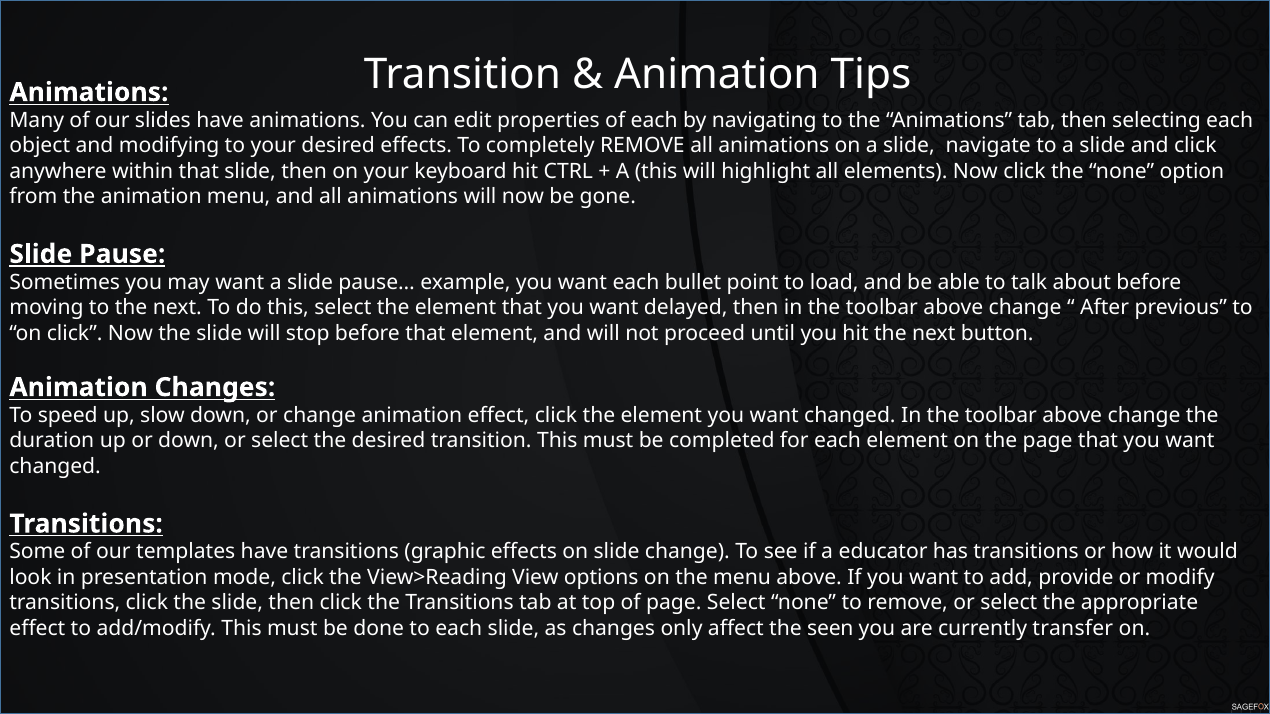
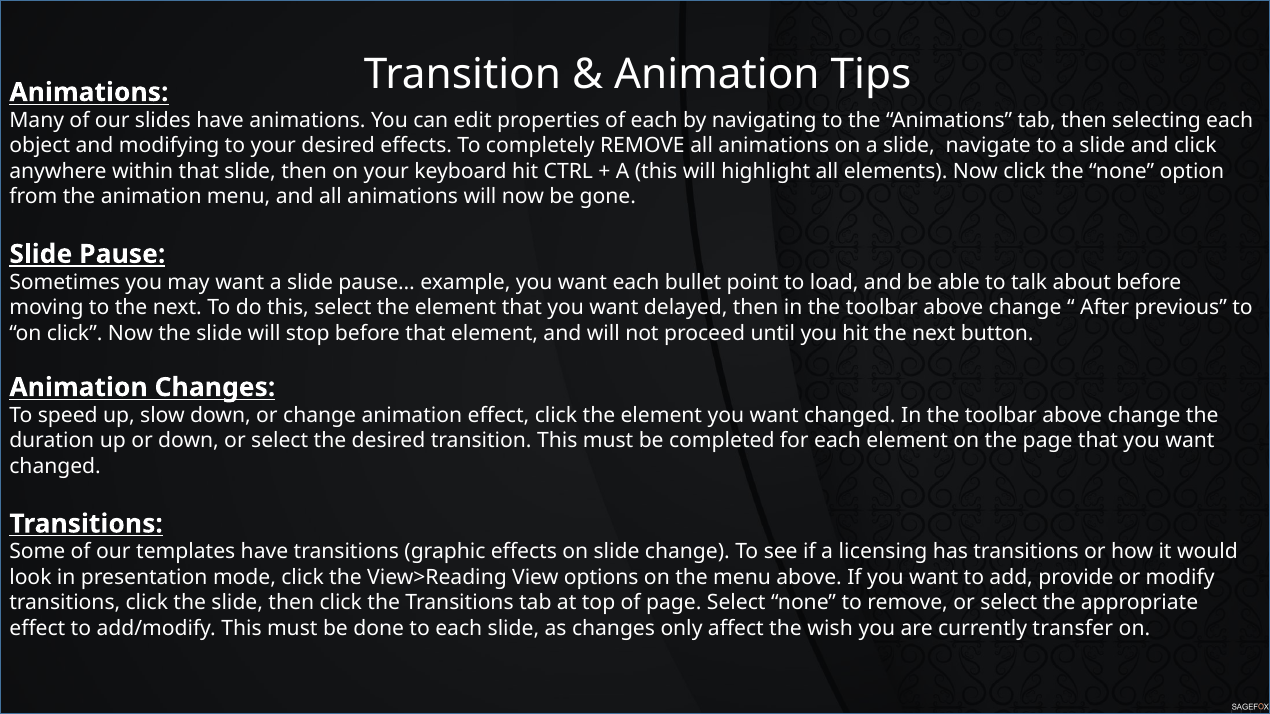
educator: educator -> licensing
seen: seen -> wish
